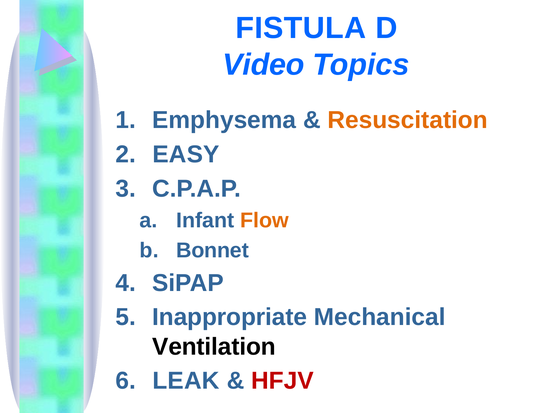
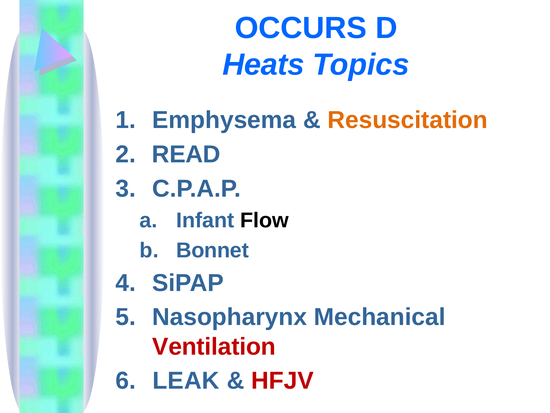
FISTULA: FISTULA -> OCCURS
Video: Video -> Heats
EASY: EASY -> READ
Flow colour: orange -> black
Inappropriate: Inappropriate -> Nasopharynx
Ventilation colour: black -> red
